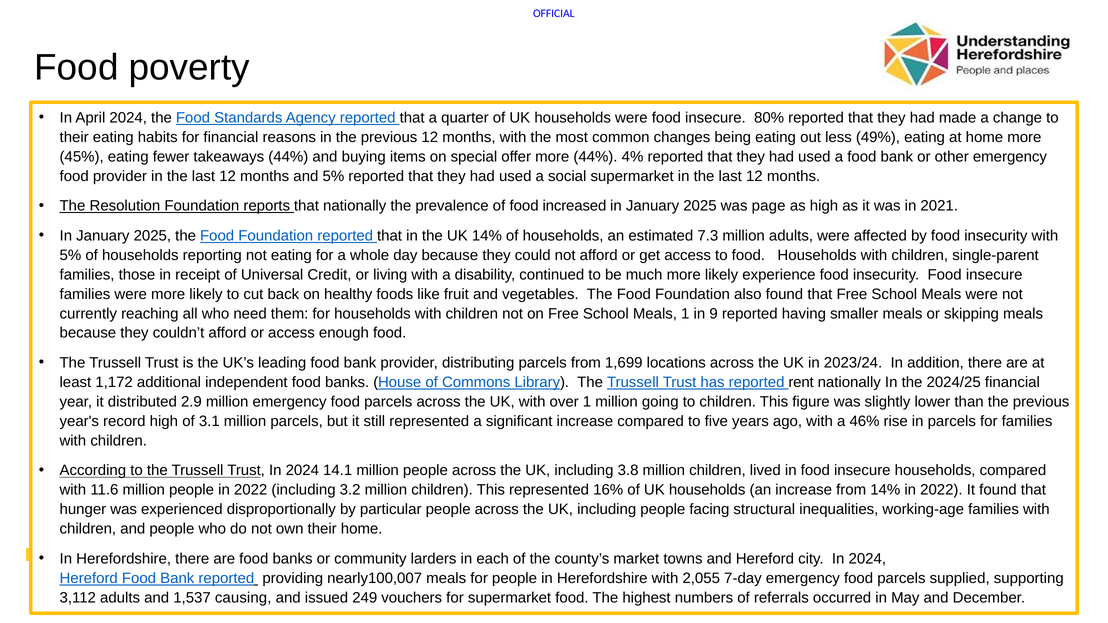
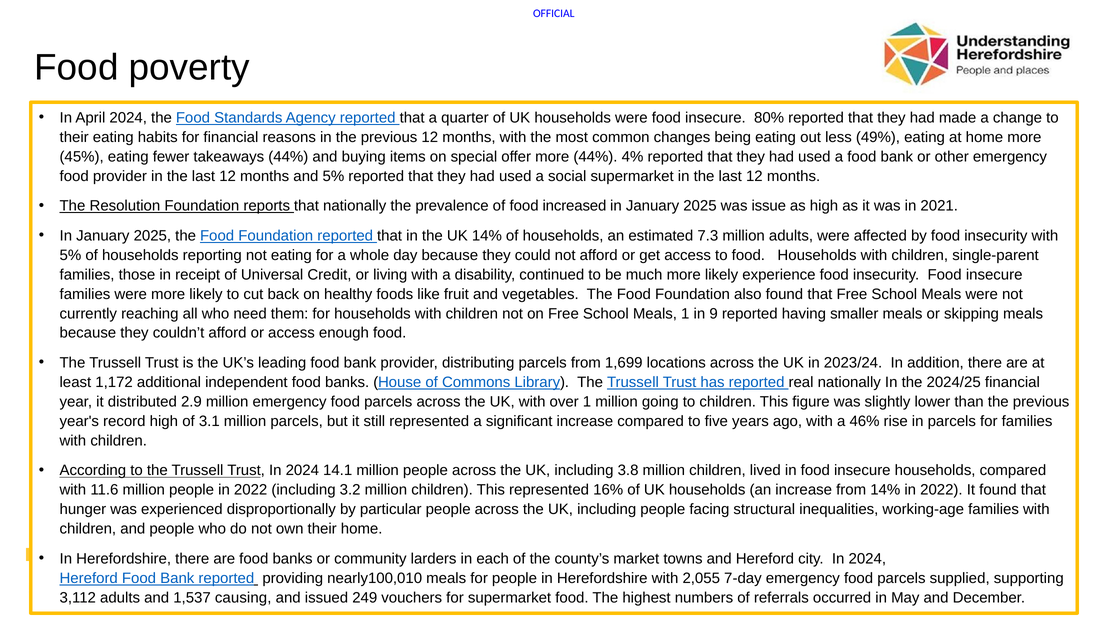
page: page -> issue
rent: rent -> real
nearly100,007: nearly100,007 -> nearly100,010
